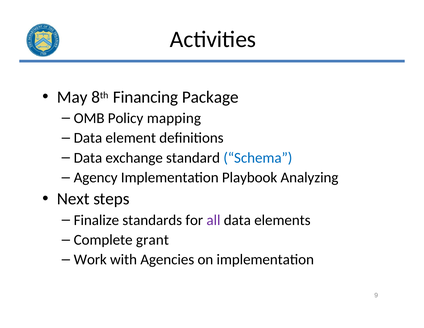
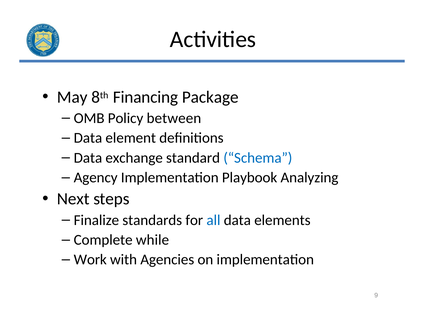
mapping: mapping -> between
all colour: purple -> blue
grant: grant -> while
